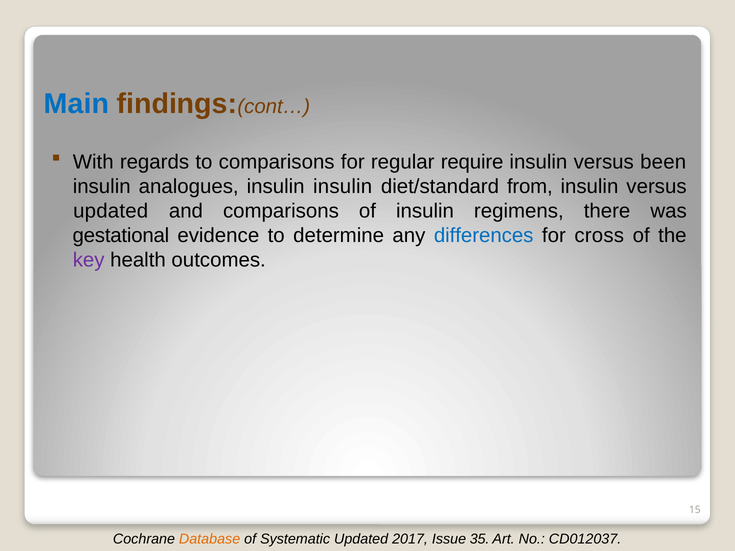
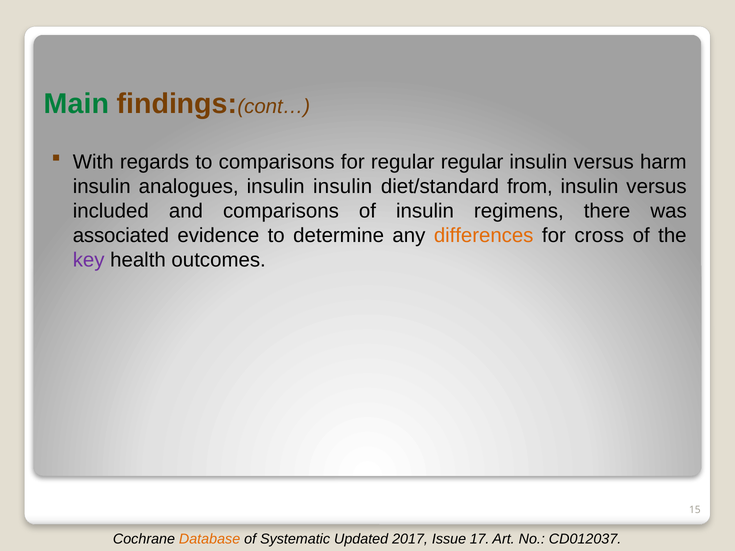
Main colour: blue -> green
regular require: require -> regular
been: been -> harm
updated at (111, 211): updated -> included
gestational: gestational -> associated
differences colour: blue -> orange
35: 35 -> 17
